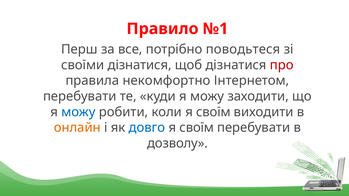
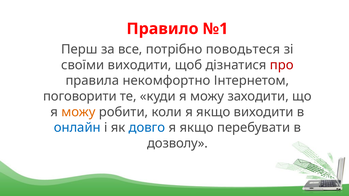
своїми дізнатися: дізнатися -> виходити
перебувати at (80, 96): перебувати -> поговорити
можу at (78, 112) colour: blue -> orange
коли я своїм: своїм -> якщо
онлайн colour: orange -> blue
своїм at (197, 128): своїм -> якщо
